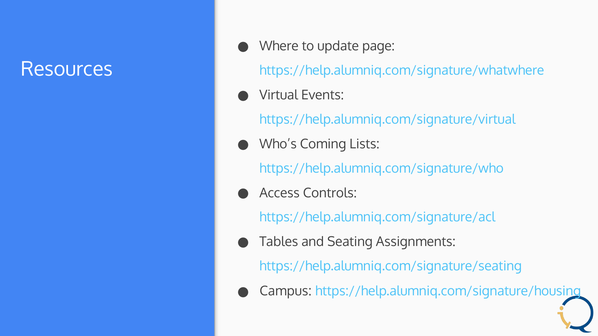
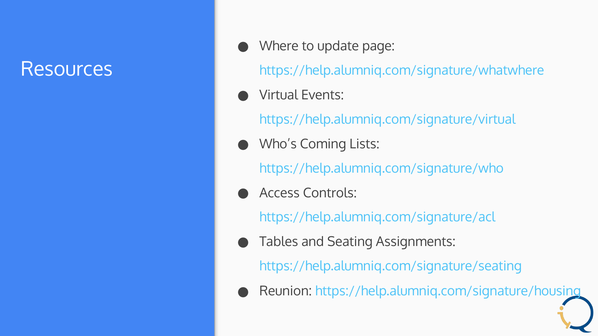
Campus: Campus -> Reunion
